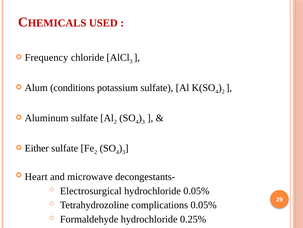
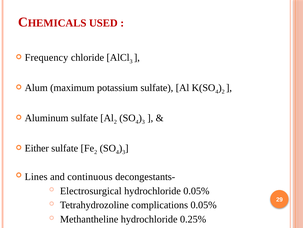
conditions: conditions -> maximum
Heart: Heart -> Lines
microwave: microwave -> continuous
Formaldehyde: Formaldehyde -> Methantheline
